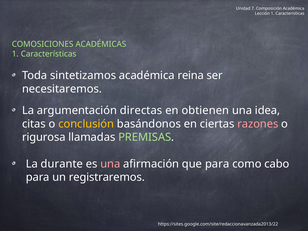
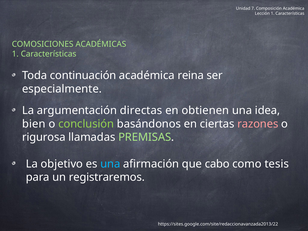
sintetizamos: sintetizamos -> continuación
necesitaremos: necesitaremos -> especialmente
citas: citas -> bien
conclusión colour: yellow -> light green
durante: durante -> objetivo
una at (110, 164) colour: pink -> light blue
que para: para -> cabo
cabo: cabo -> tesis
